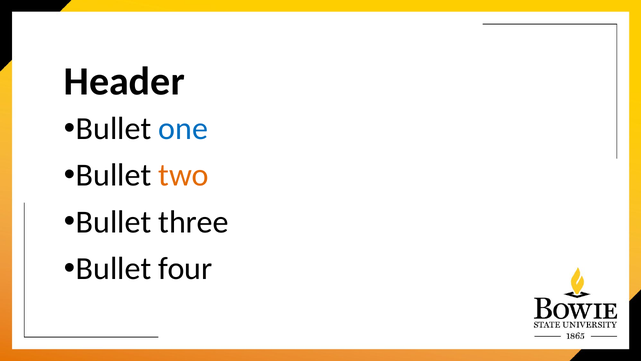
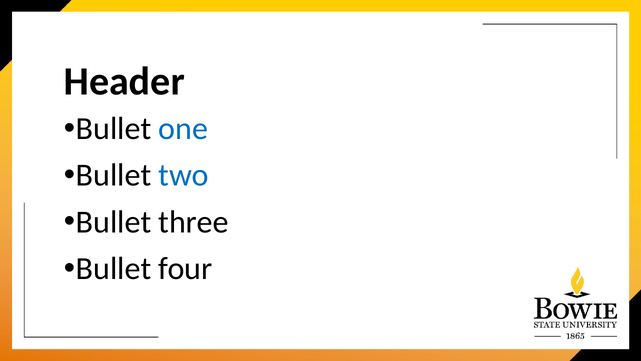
two colour: orange -> blue
